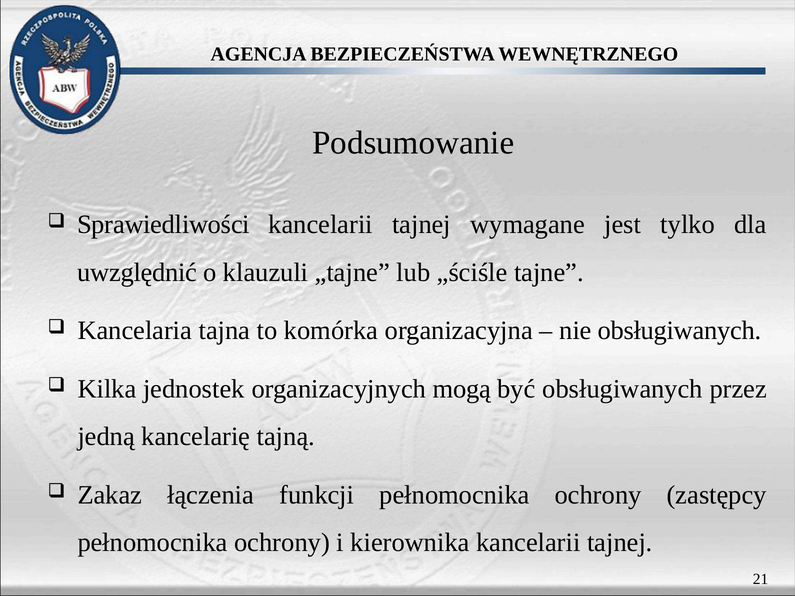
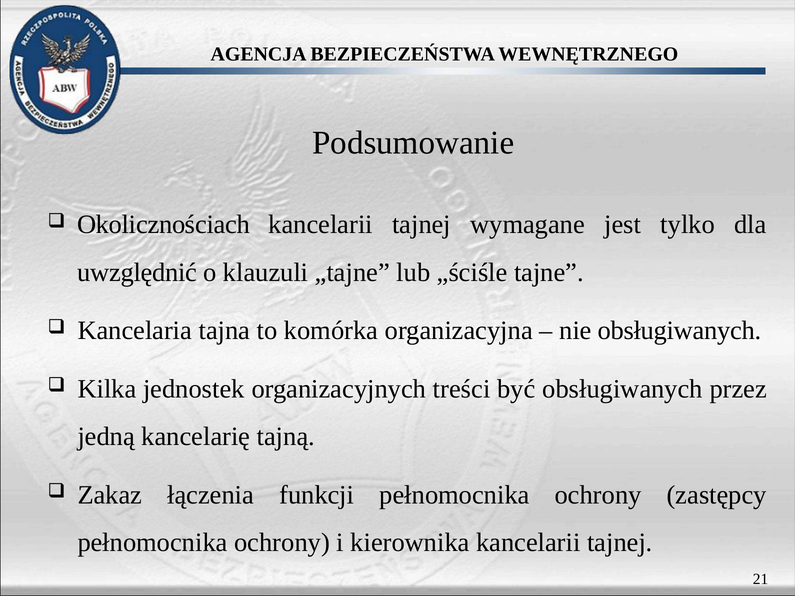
Sprawiedliwości: Sprawiedliwości -> Okolicznościach
mogą: mogą -> treści
